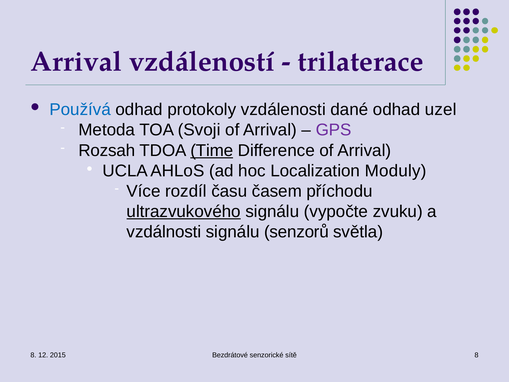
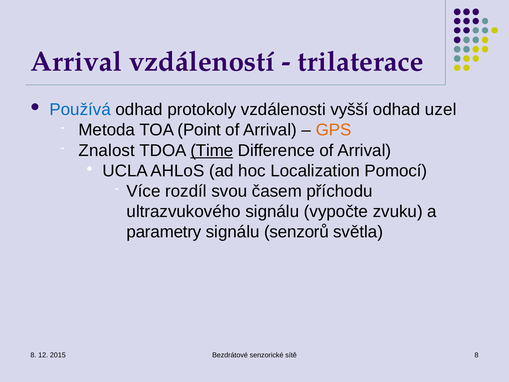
dané: dané -> vyšší
Svoji: Svoji -> Point
GPS colour: purple -> orange
Rozsah: Rozsah -> Znalost
Moduly: Moduly -> Pomocí
času: času -> svou
ultrazvukového underline: present -> none
vzdálnosti: vzdálnosti -> parametry
